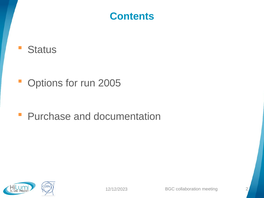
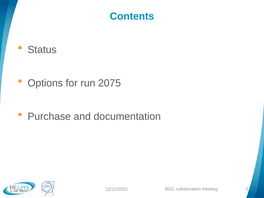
2005: 2005 -> 2075
